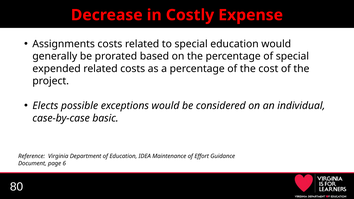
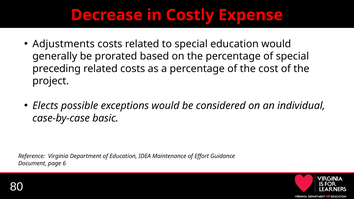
Assignments: Assignments -> Adjustments
expended: expended -> preceding
